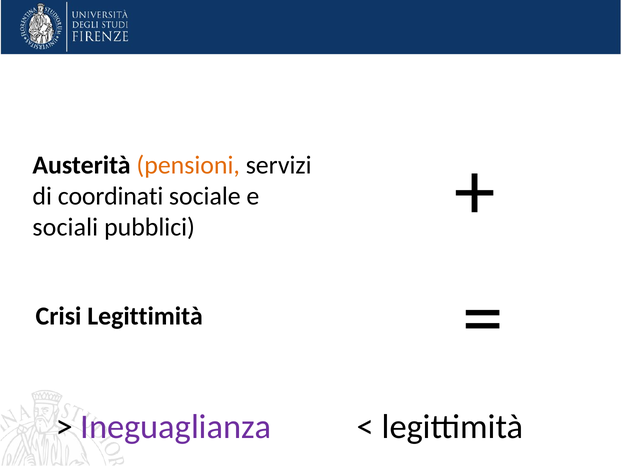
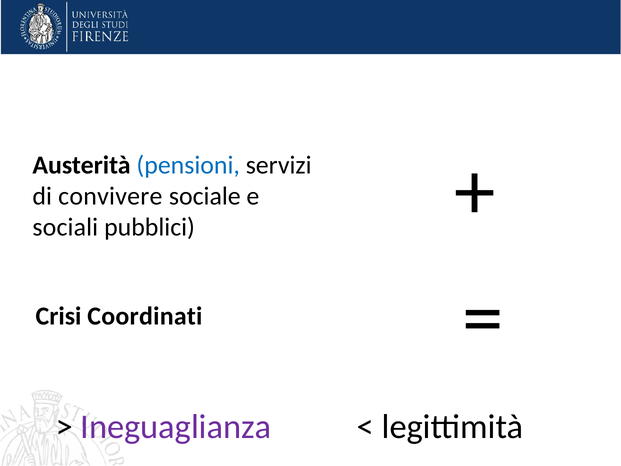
pensioni colour: orange -> blue
coordinati: coordinati -> convivere
Crisi Legittimità: Legittimità -> Coordinati
